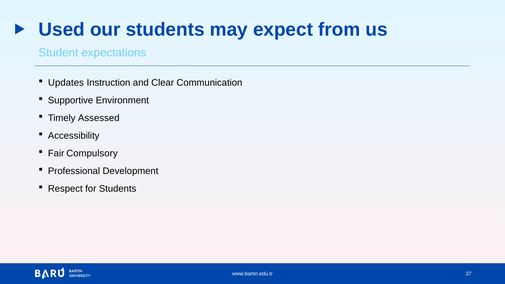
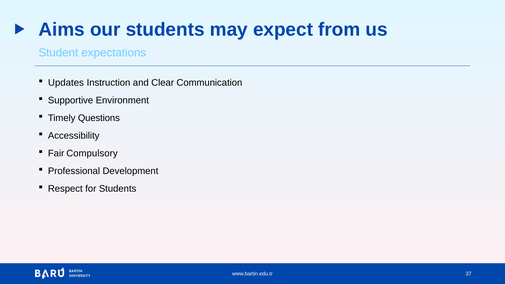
Used: Used -> Aims
Assessed: Assessed -> Questions
